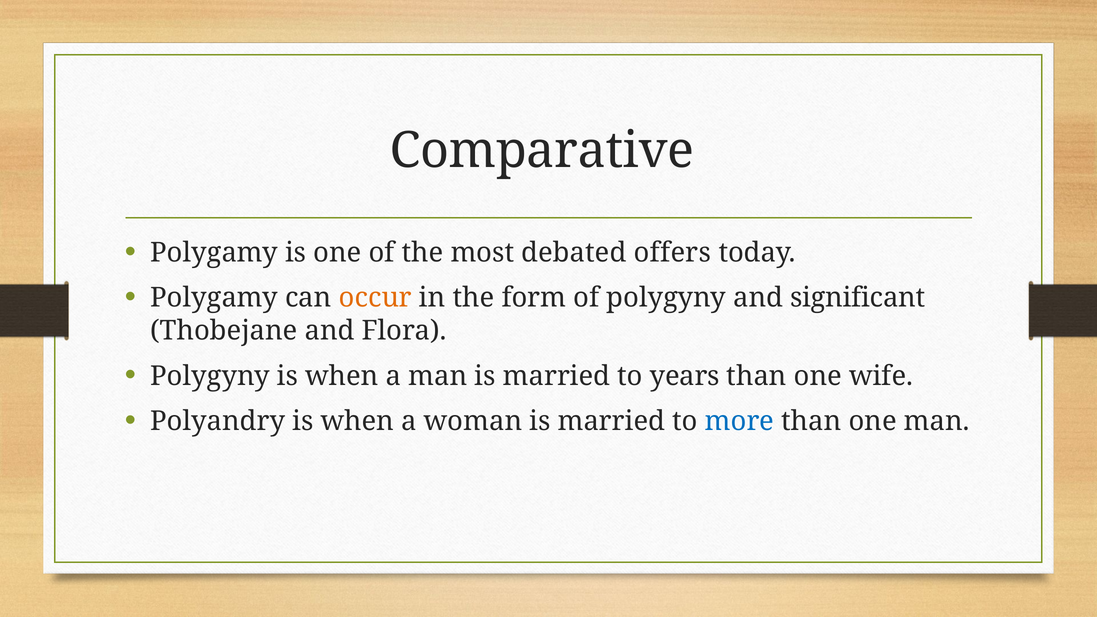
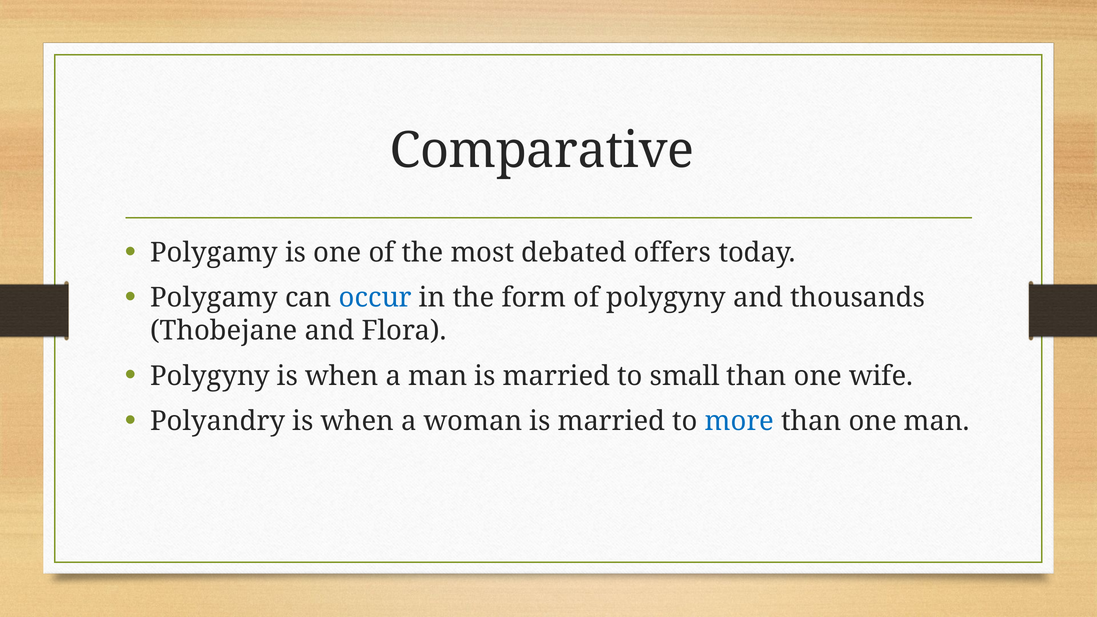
occur colour: orange -> blue
significant: significant -> thousands
years: years -> small
